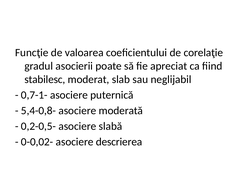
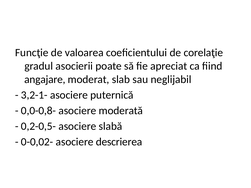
stabilesc: stabilesc -> angajare
0,7-1-: 0,7-1- -> 3,2-1-
5,4-0,8-: 5,4-0,8- -> 0,0-0,8-
